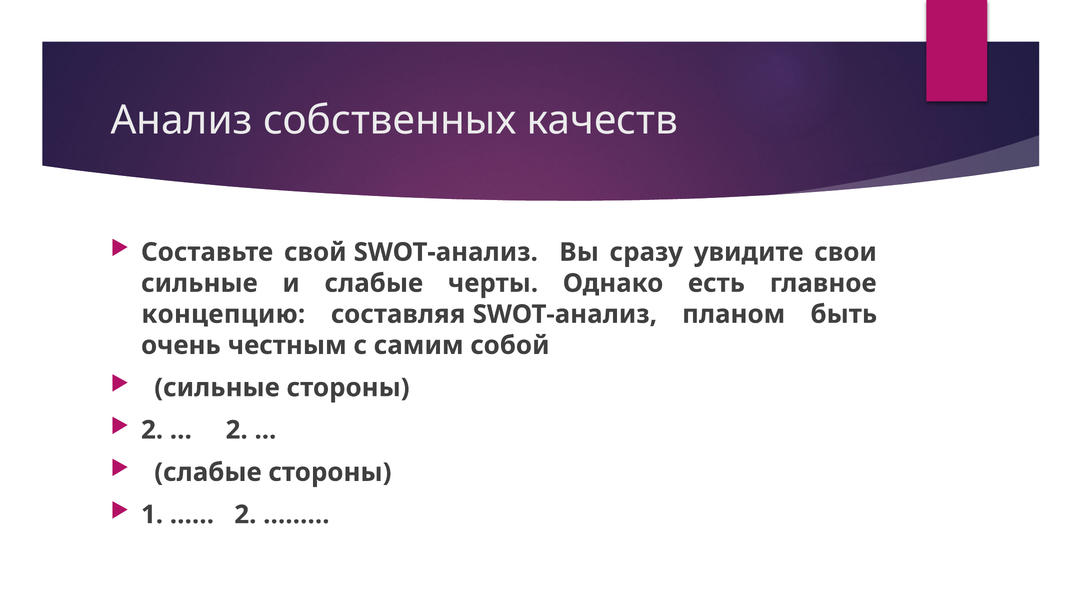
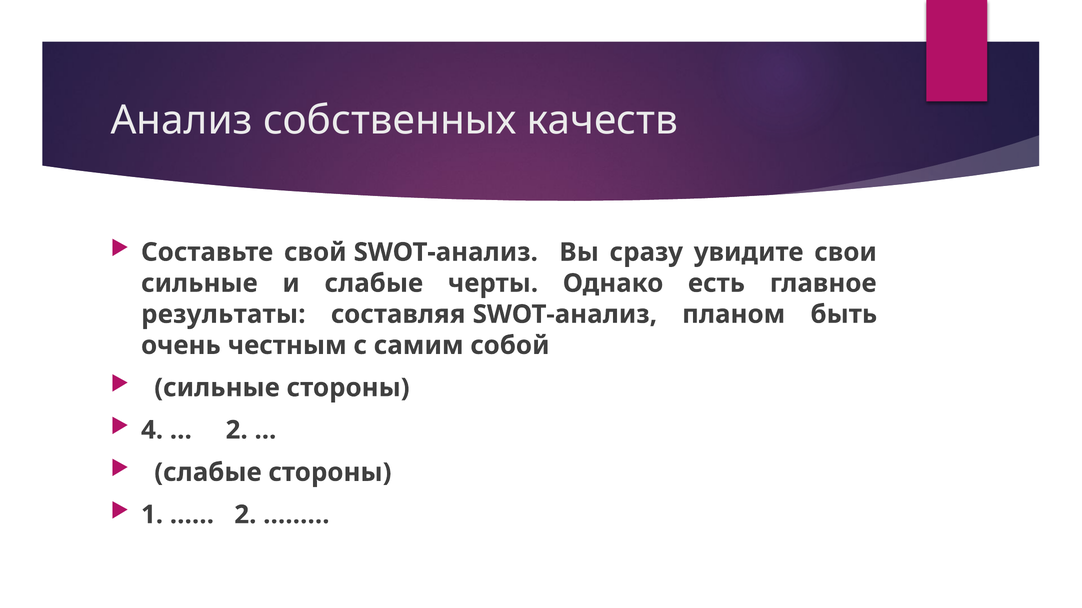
концепцию: концепцию -> результаты
2 at (152, 430): 2 -> 4
